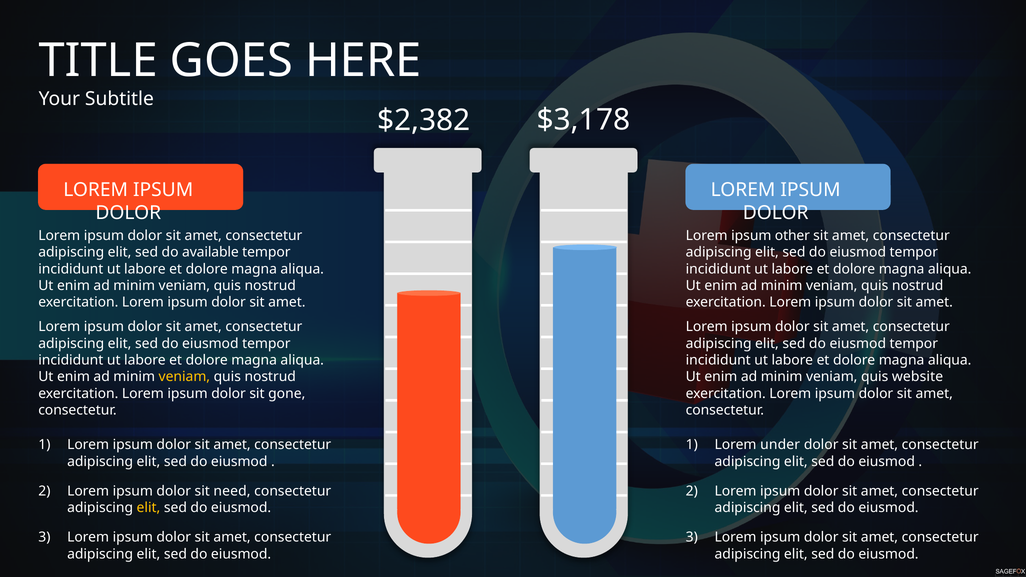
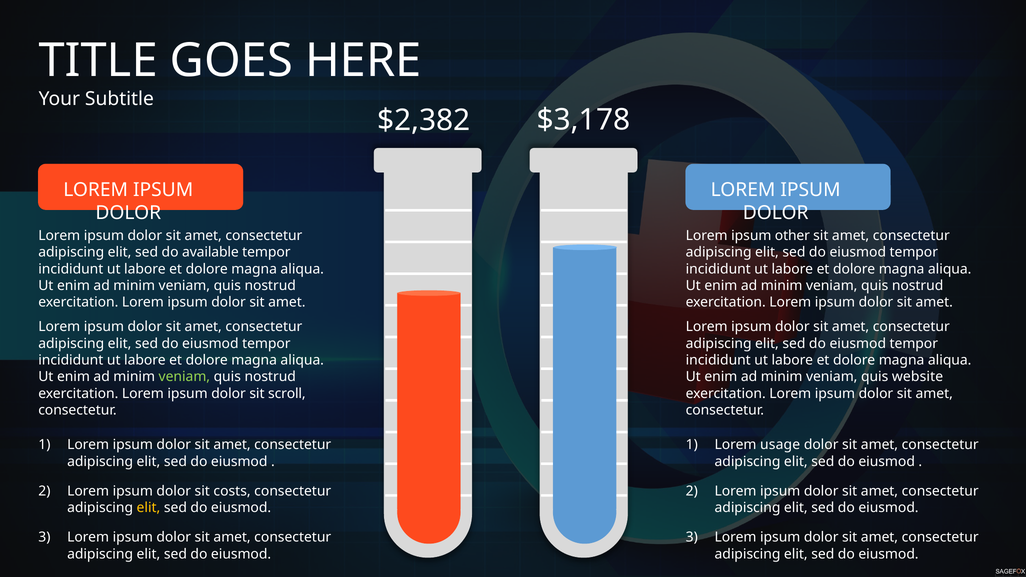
veniam at (184, 377) colour: yellow -> light green
gone: gone -> scroll
under: under -> usage
need: need -> costs
